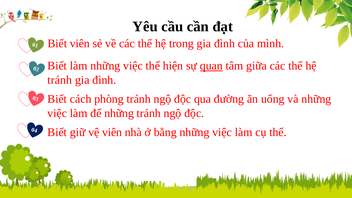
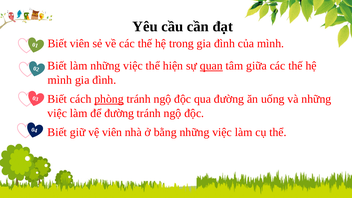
tránh at (60, 80): tránh -> mình
phòng underline: none -> present
để những: những -> đường
